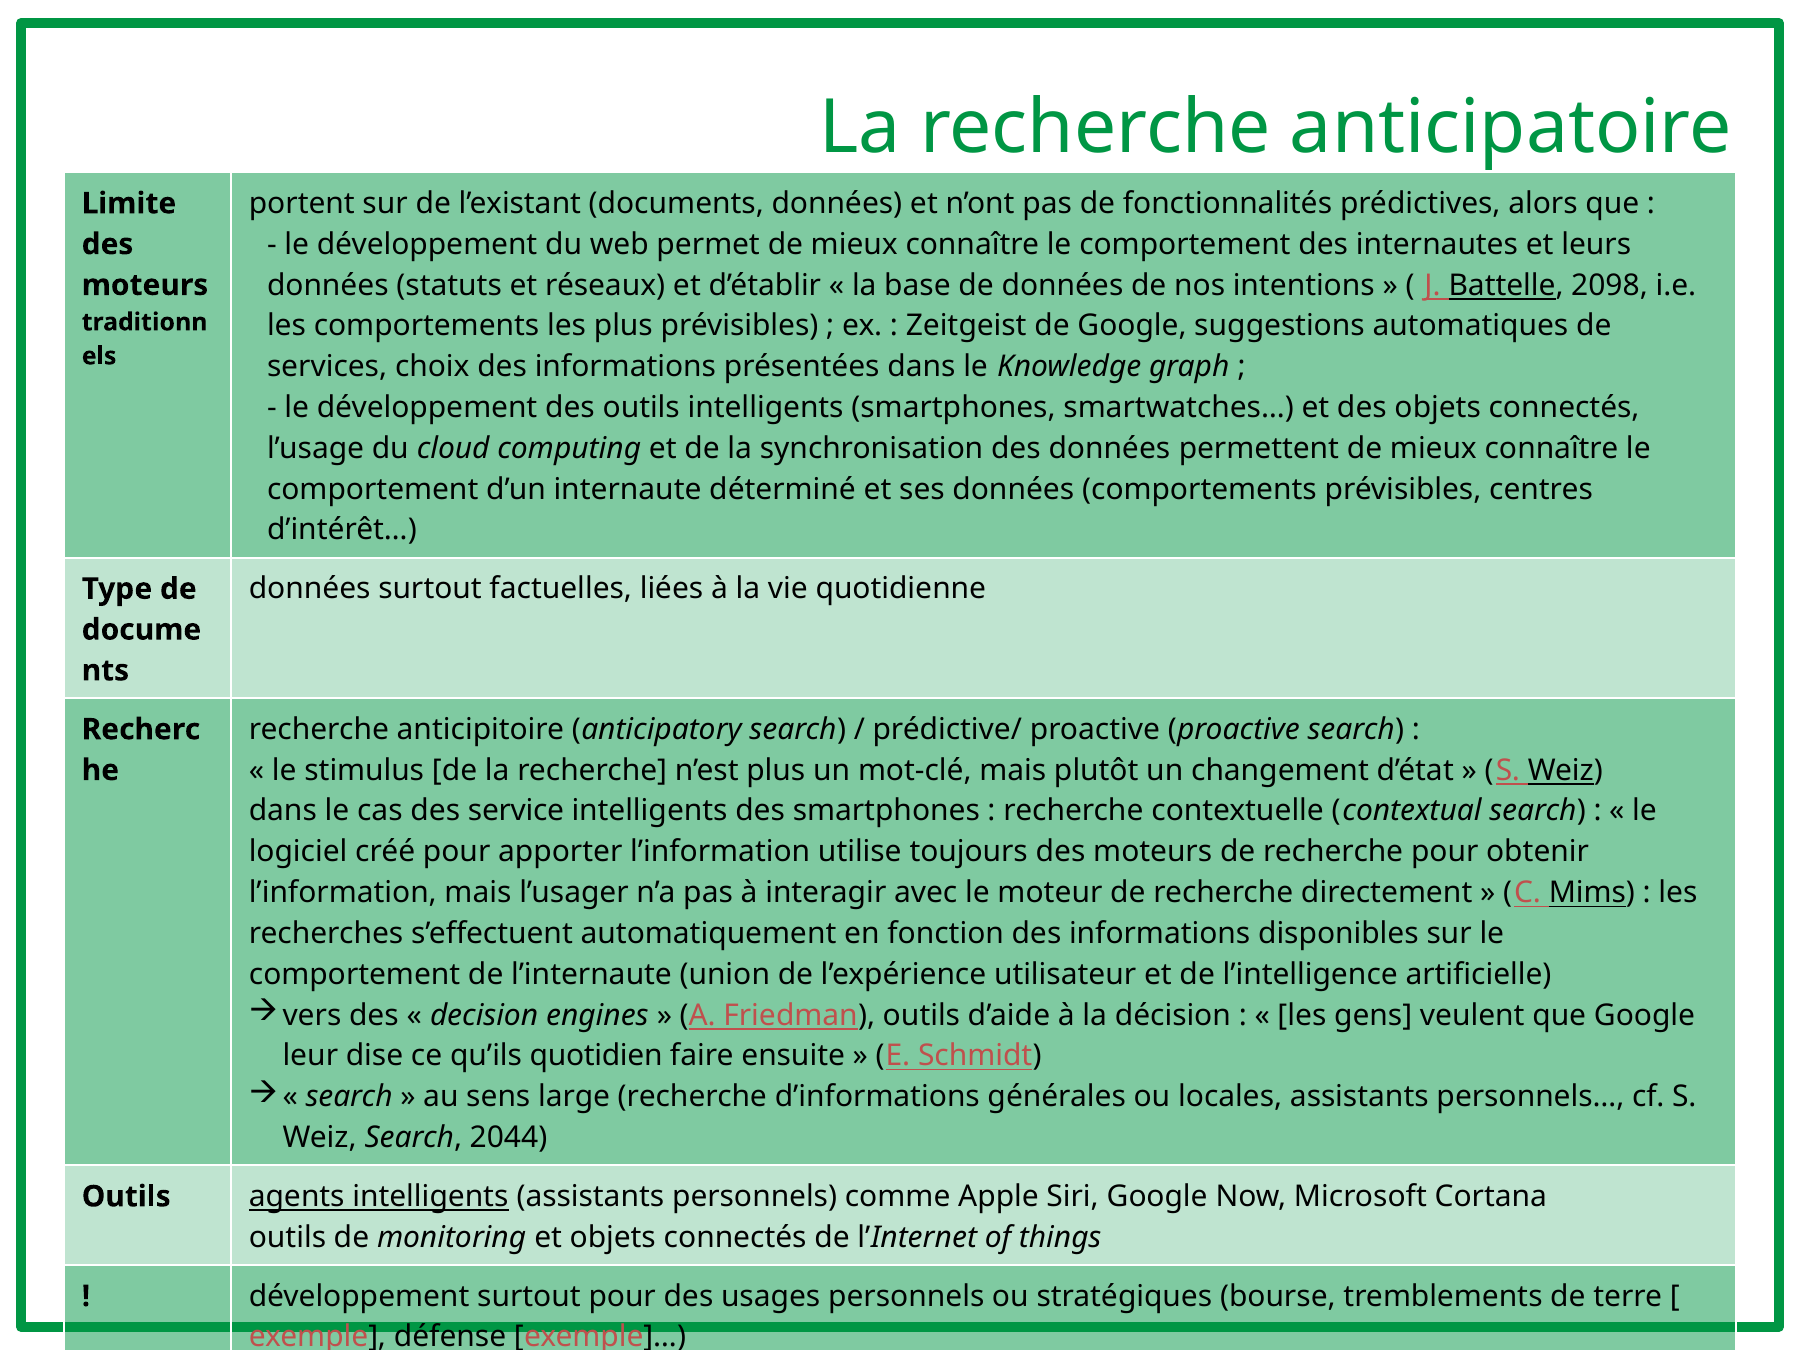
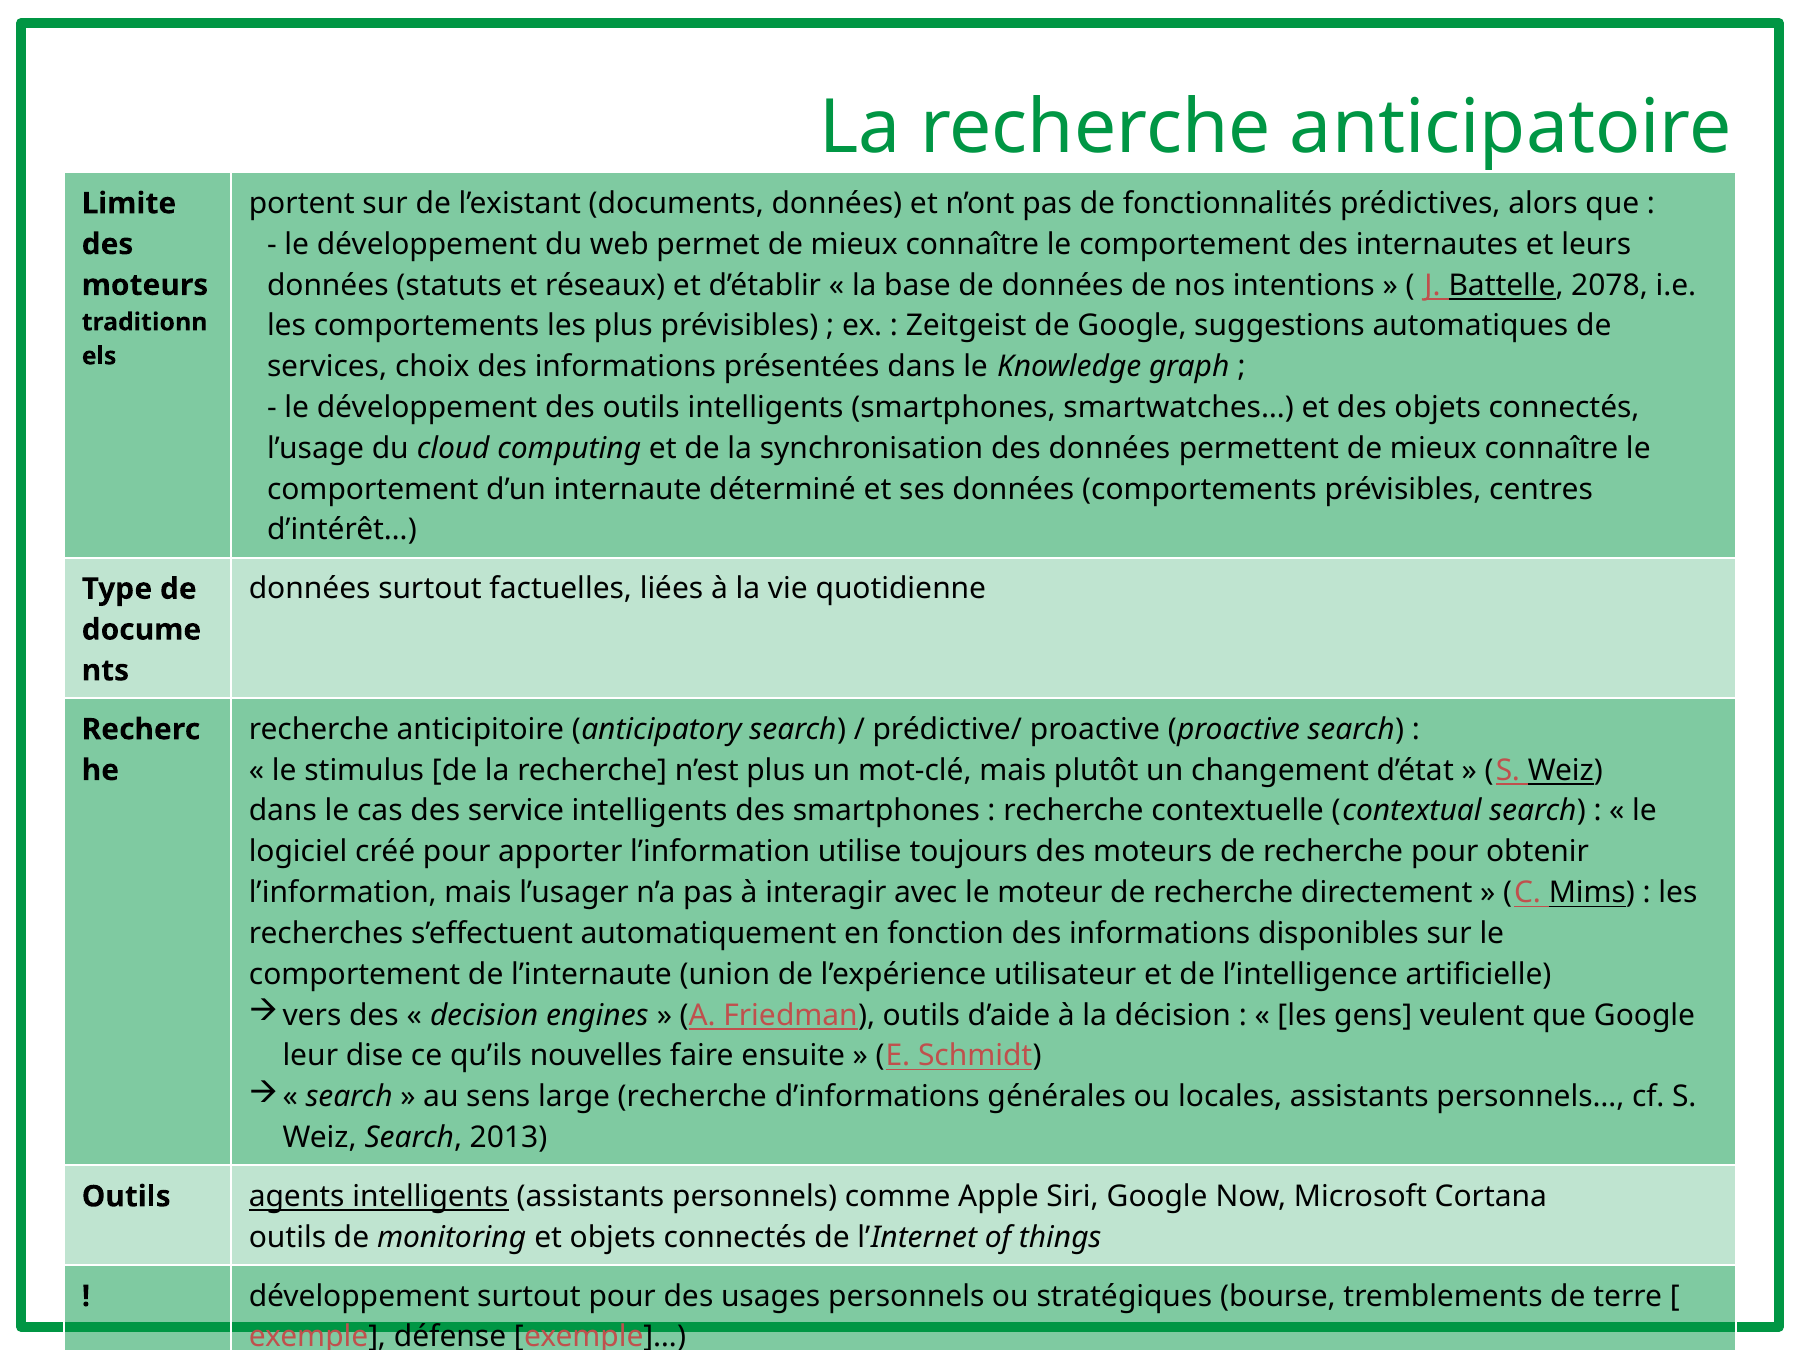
2098: 2098 -> 2078
quotidien: quotidien -> nouvelles
2044: 2044 -> 2013
